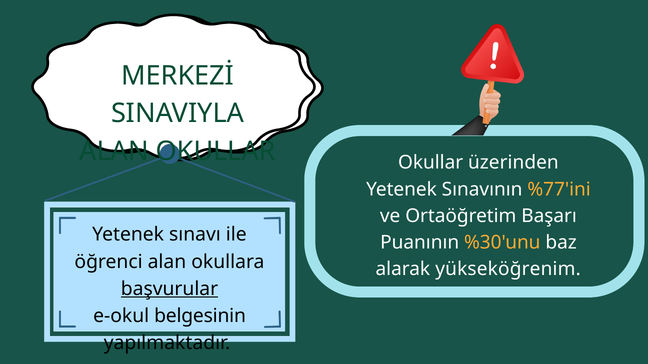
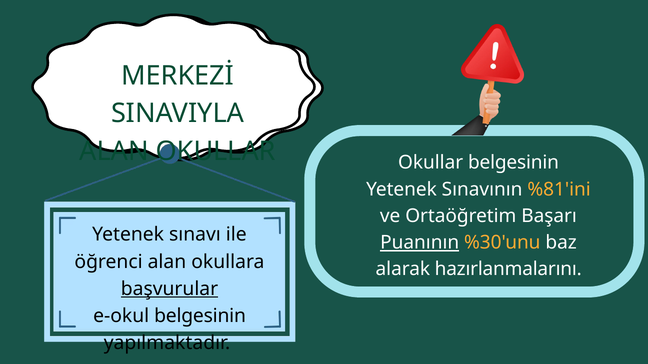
Okullar üzerinden: üzerinden -> belgesinin
%77'ini: %77'ini -> %81'ini
Puanının underline: none -> present
yükseköğrenim: yükseköğrenim -> hazırlanmalarını
